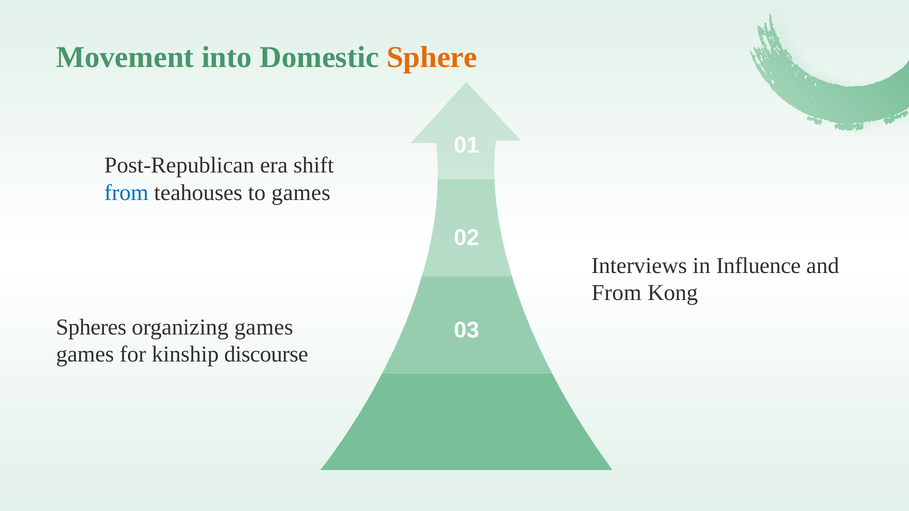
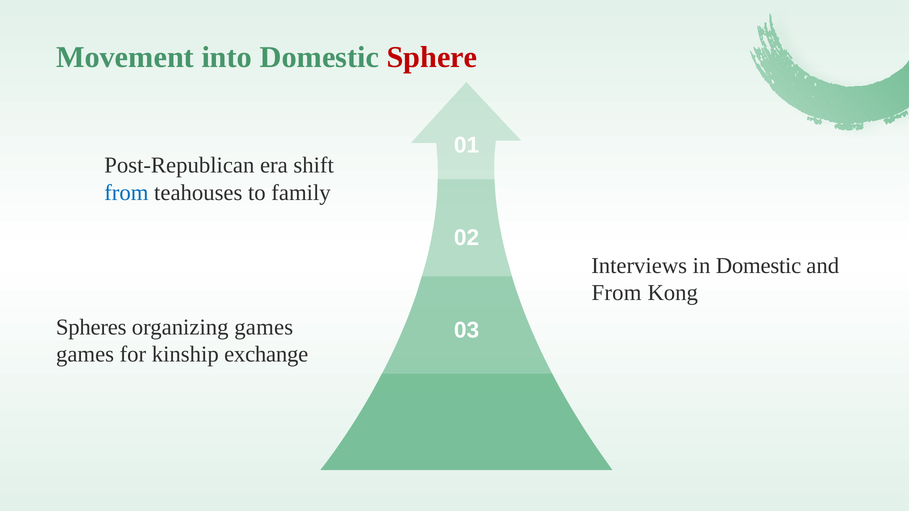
Sphere colour: orange -> red
to games: games -> family
in Influence: Influence -> Domestic
discourse: discourse -> exchange
